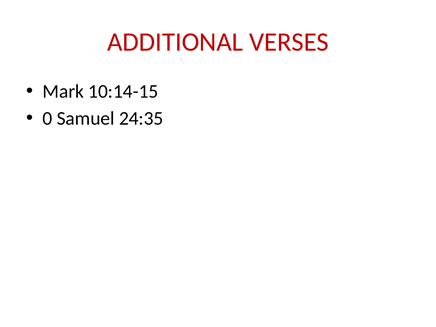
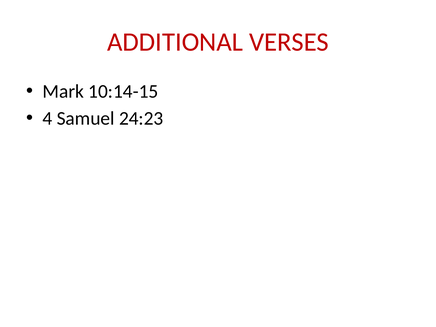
0: 0 -> 4
24:35: 24:35 -> 24:23
